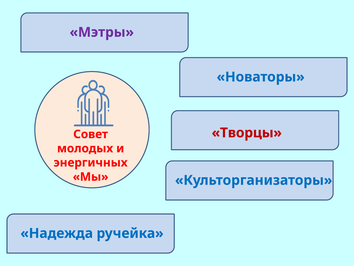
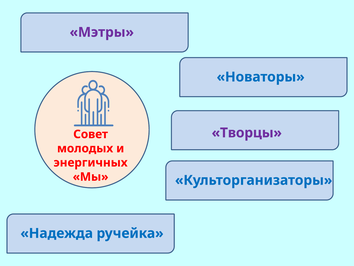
Творцы colour: red -> purple
